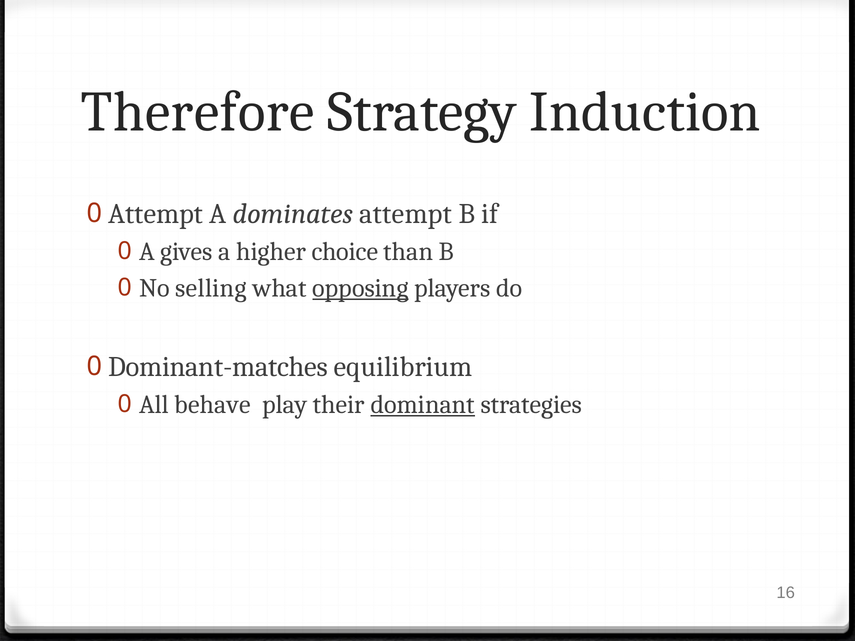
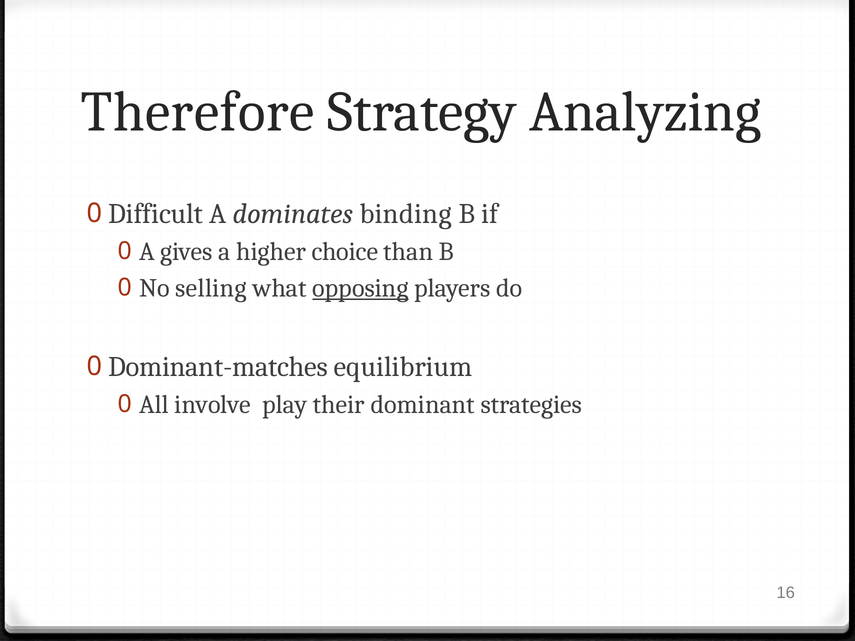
Induction: Induction -> Analyzing
Attempt at (156, 214): Attempt -> Difficult
dominates attempt: attempt -> binding
behave: behave -> involve
dominant underline: present -> none
